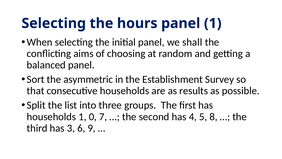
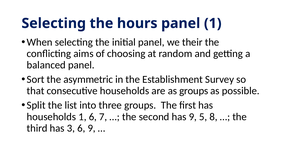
shall: shall -> their
as results: results -> groups
1 0: 0 -> 6
has 4: 4 -> 9
